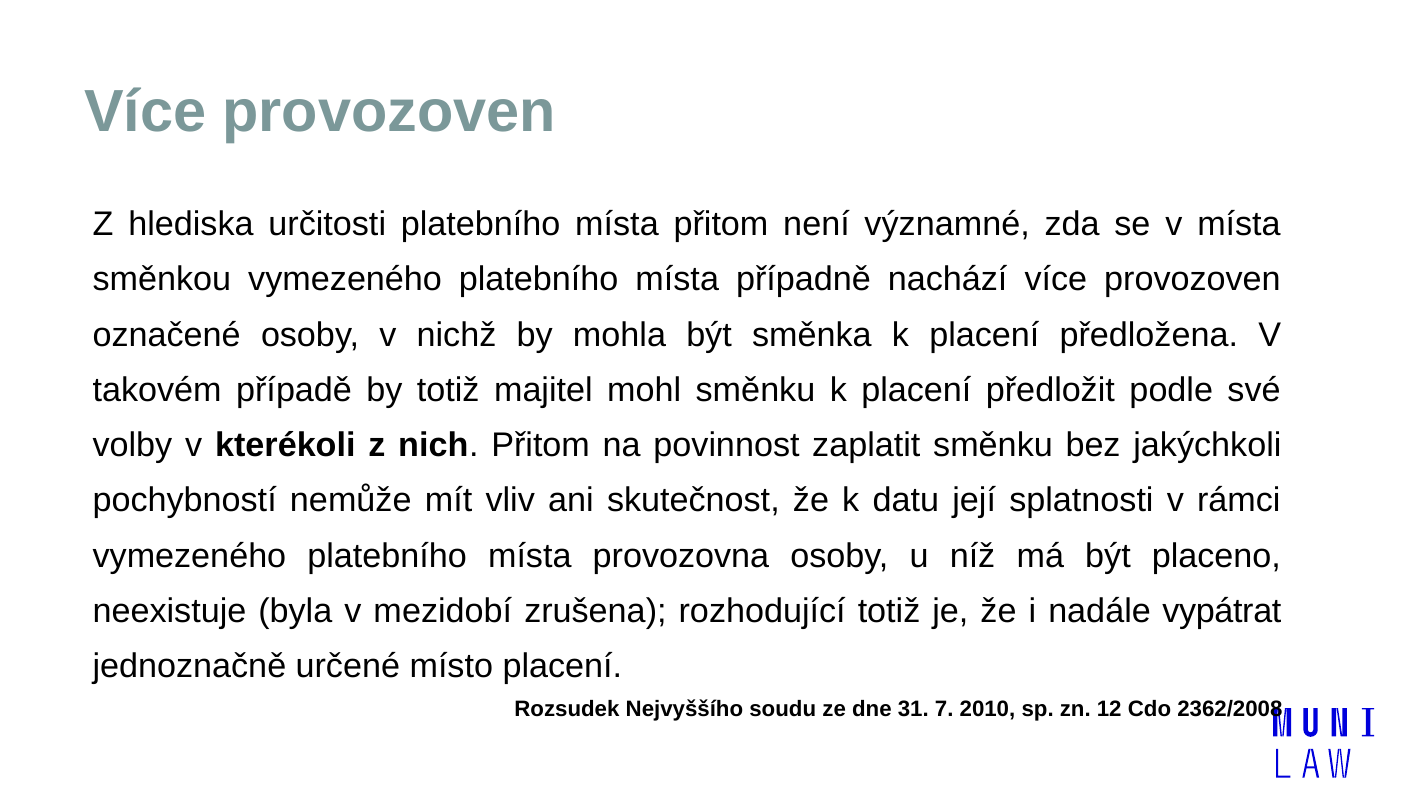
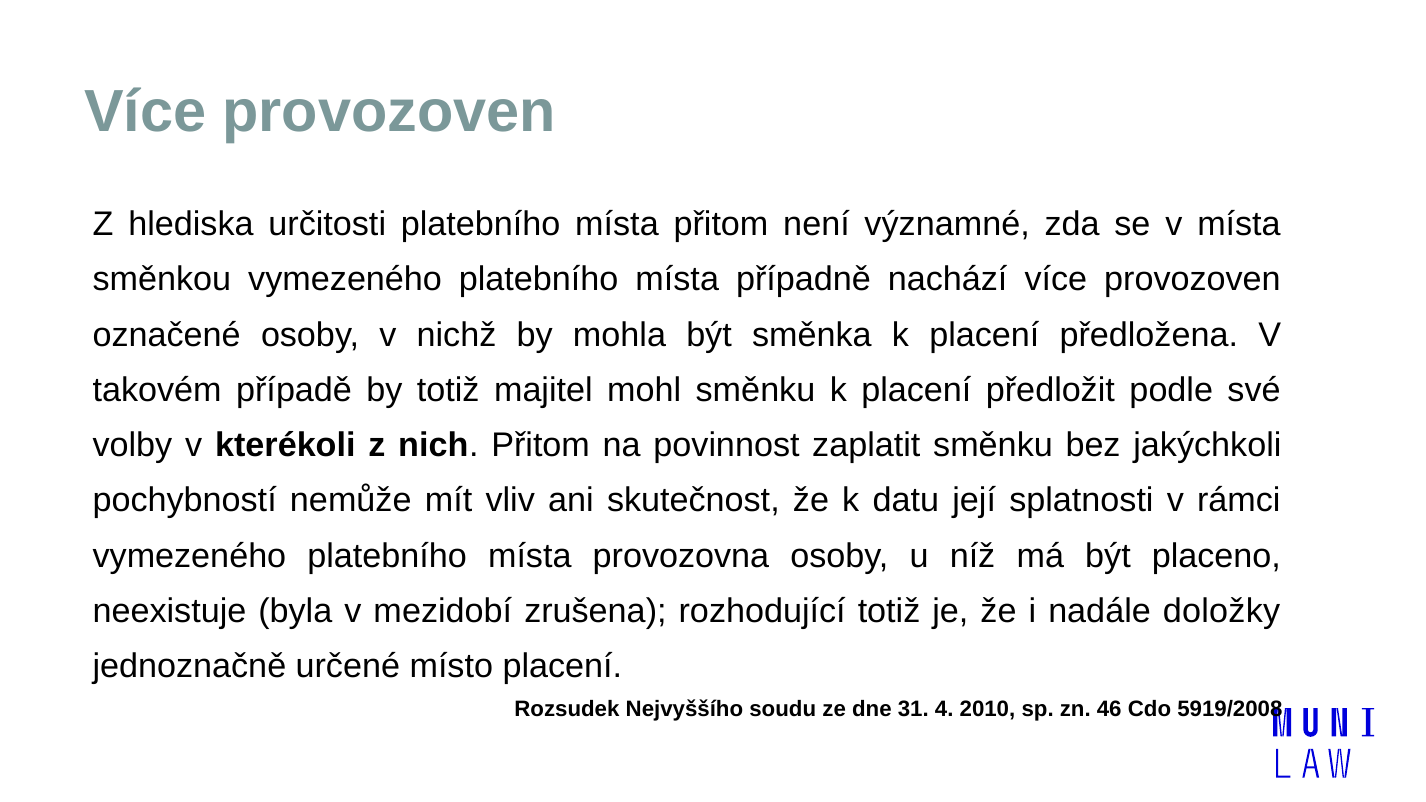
vypátrat: vypátrat -> doložky
7: 7 -> 4
12: 12 -> 46
2362/2008: 2362/2008 -> 5919/2008
